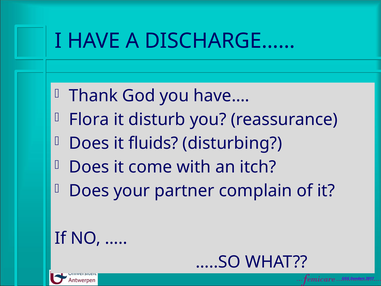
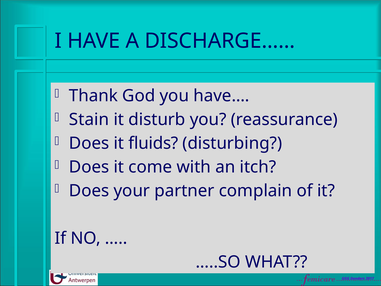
Flora: Flora -> Stain
